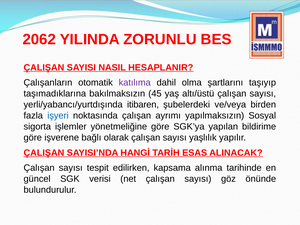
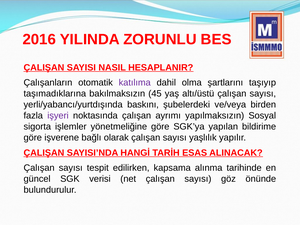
2062: 2062 -> 2016
itibaren: itibaren -> baskını
işyeri colour: blue -> purple
